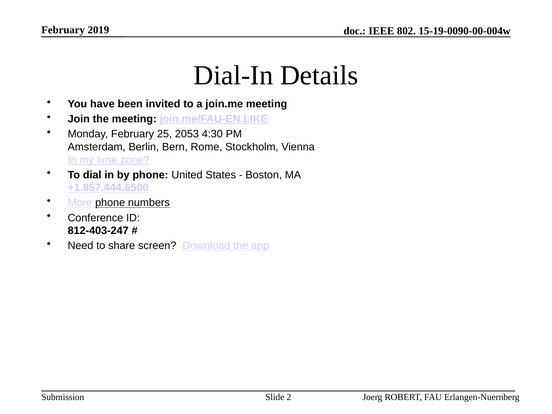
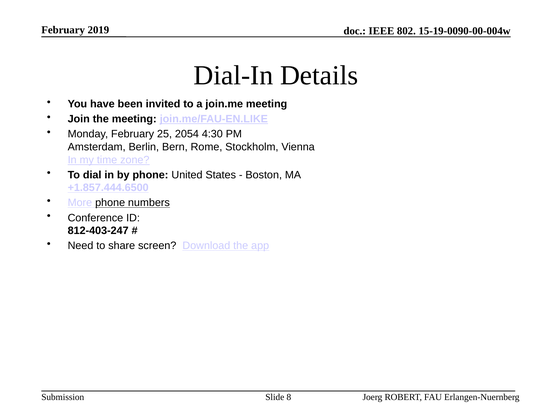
2053: 2053 -> 2054
2: 2 -> 8
